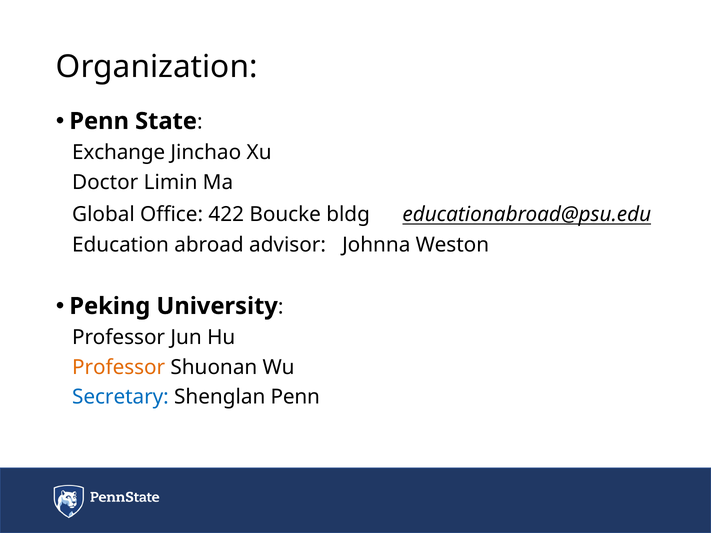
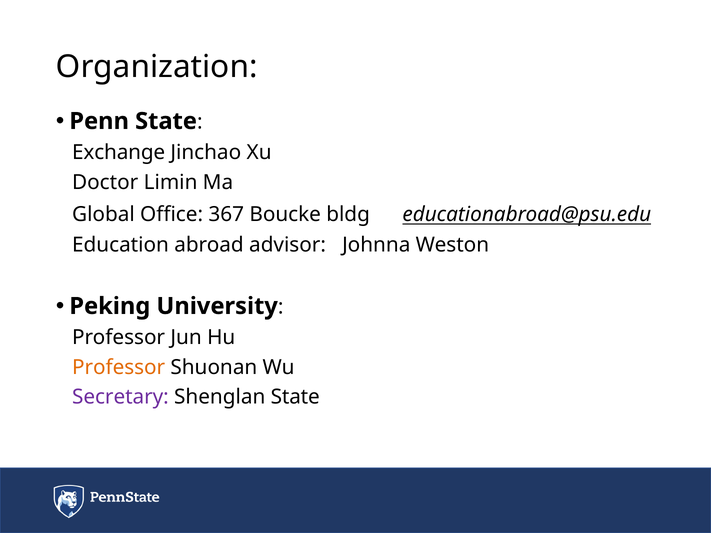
422: 422 -> 367
Secretary colour: blue -> purple
Shenglan Penn: Penn -> State
